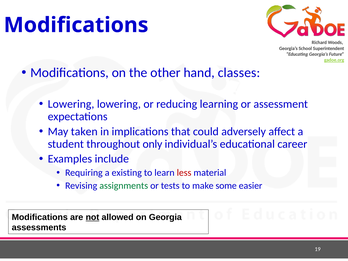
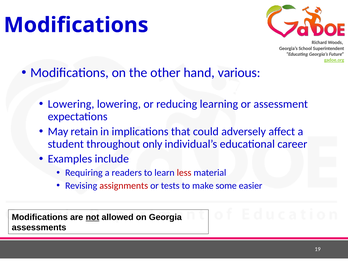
classes: classes -> various
taken: taken -> retain
existing: existing -> readers
assignments colour: green -> red
